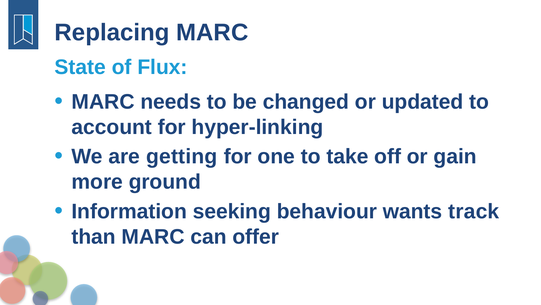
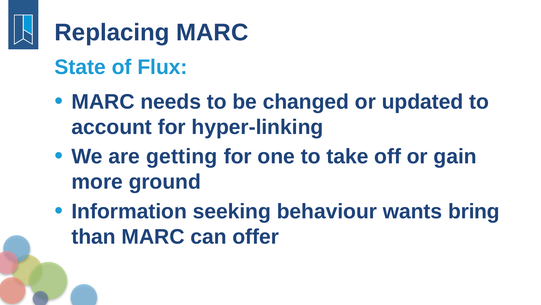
track: track -> bring
